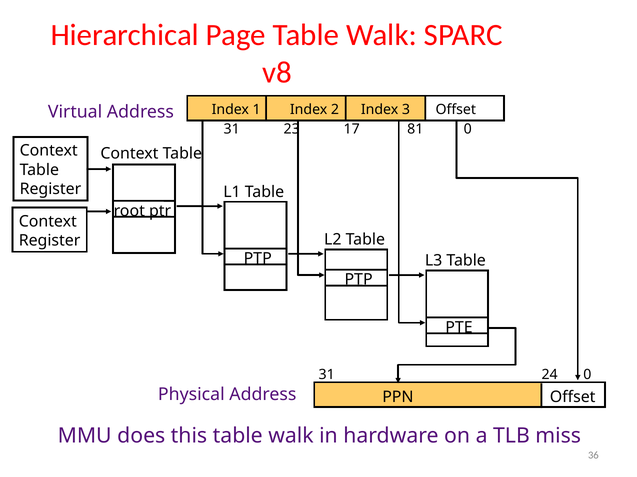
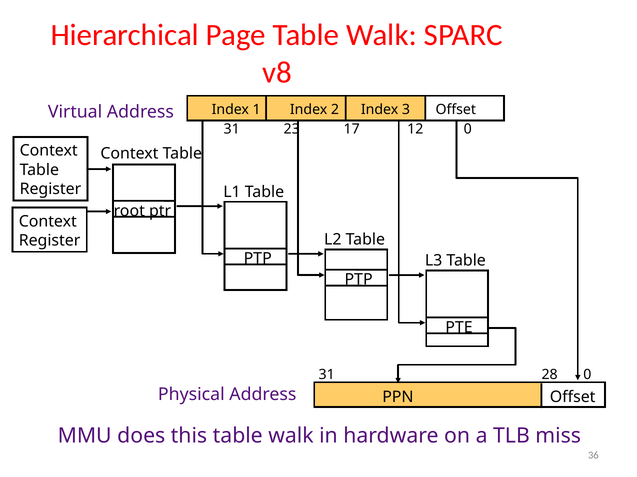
81: 81 -> 12
24: 24 -> 28
